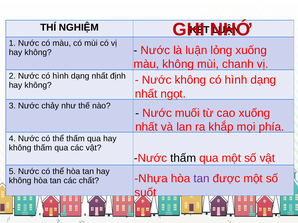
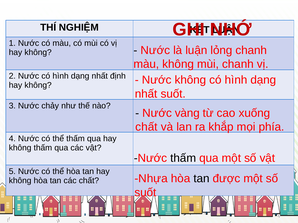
lỏng xuống: xuống -> chanh
nhất ngọt: ngọt -> suốt
muối: muối -> vàng
nhất at (147, 127): nhất -> chất
tan at (201, 179) colour: purple -> black
